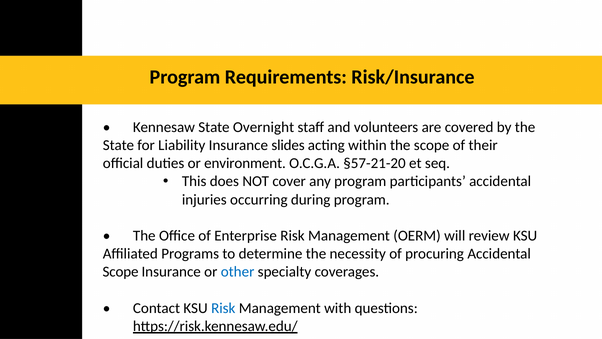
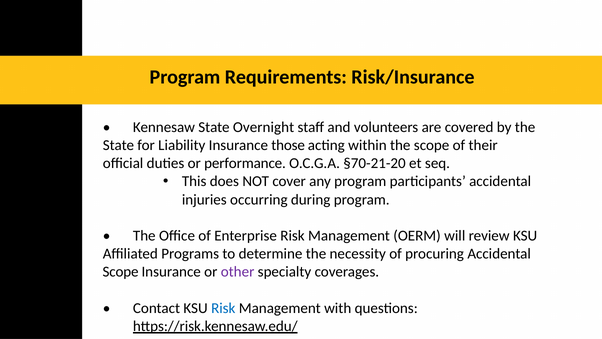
slides: slides -> those
environment: environment -> performance
§57-21-20: §57-21-20 -> §70-21-20
other colour: blue -> purple
